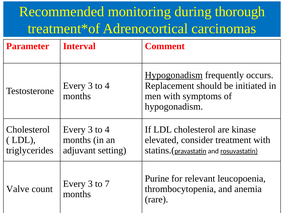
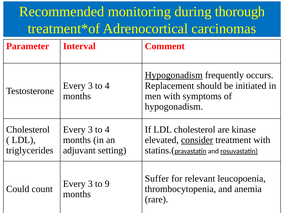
consider underline: none -> present
Purine: Purine -> Suffer
7: 7 -> 9
Valve: Valve -> Could
